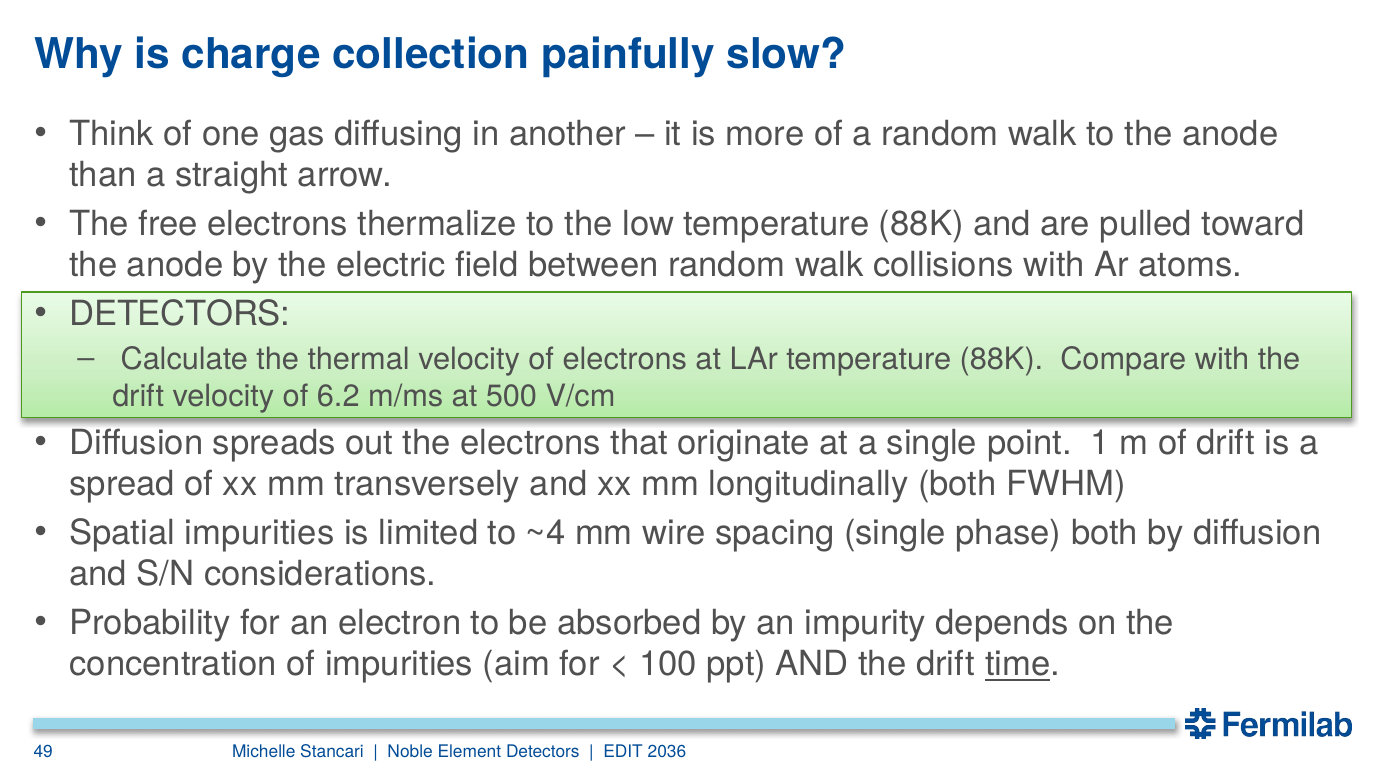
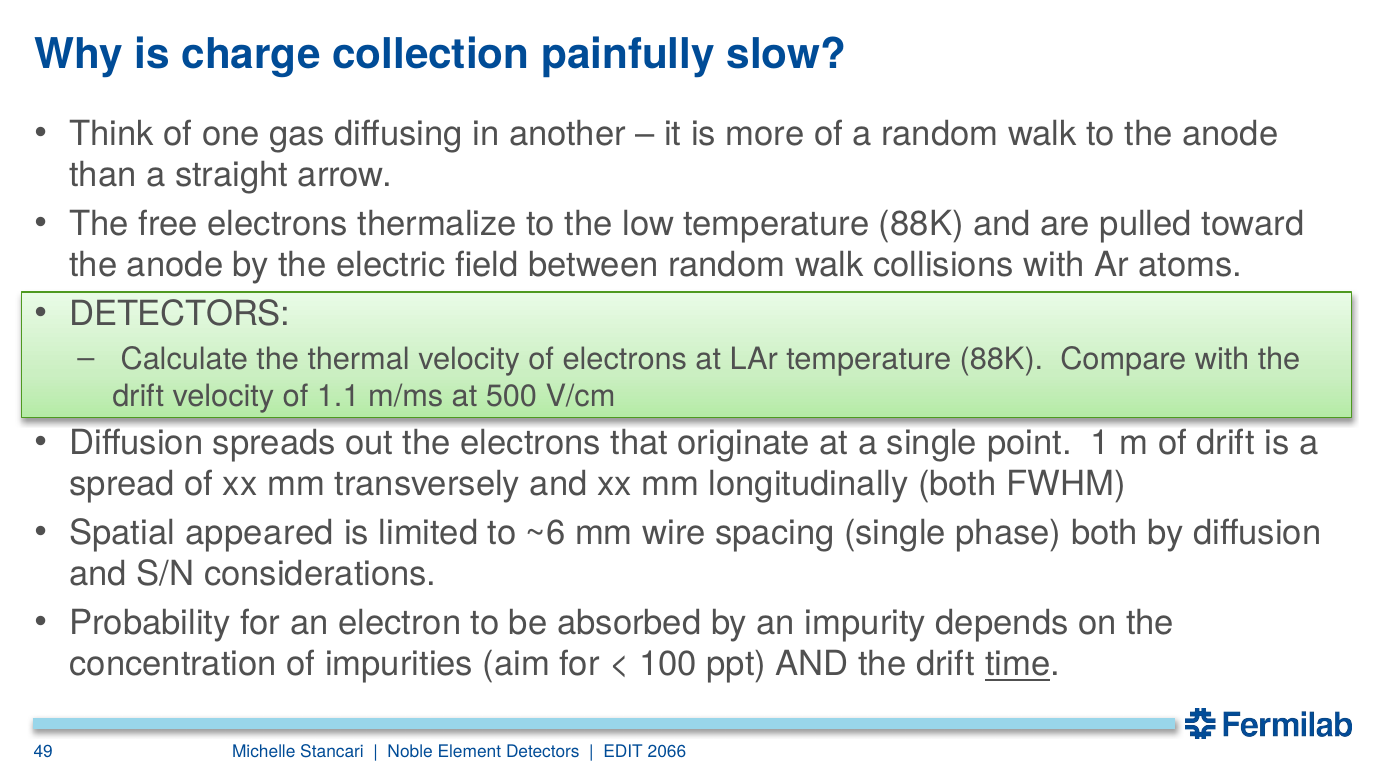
6.2: 6.2 -> 1.1
Spatial impurities: impurities -> appeared
~4: ~4 -> ~6
2036: 2036 -> 2066
